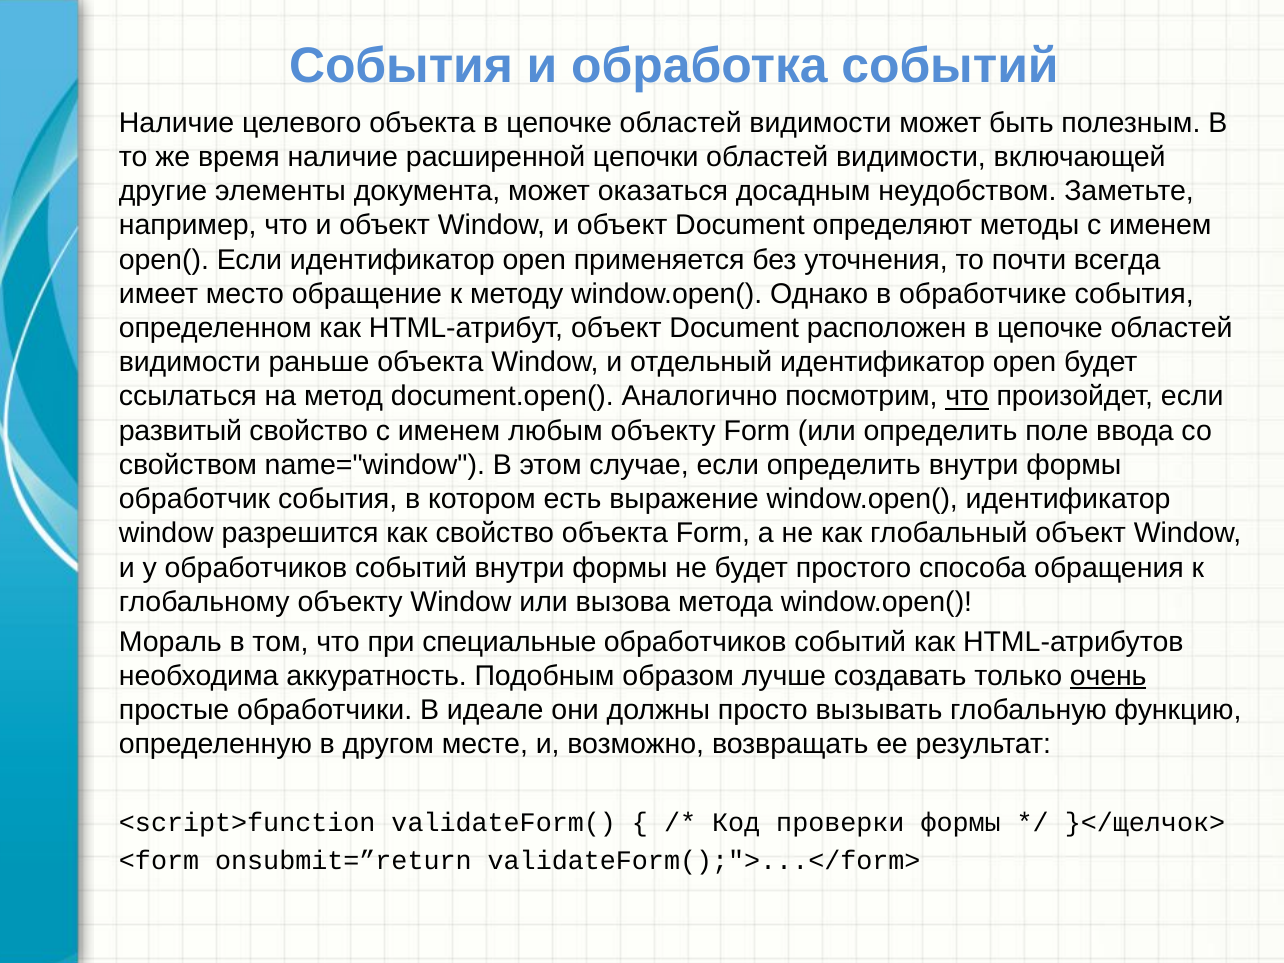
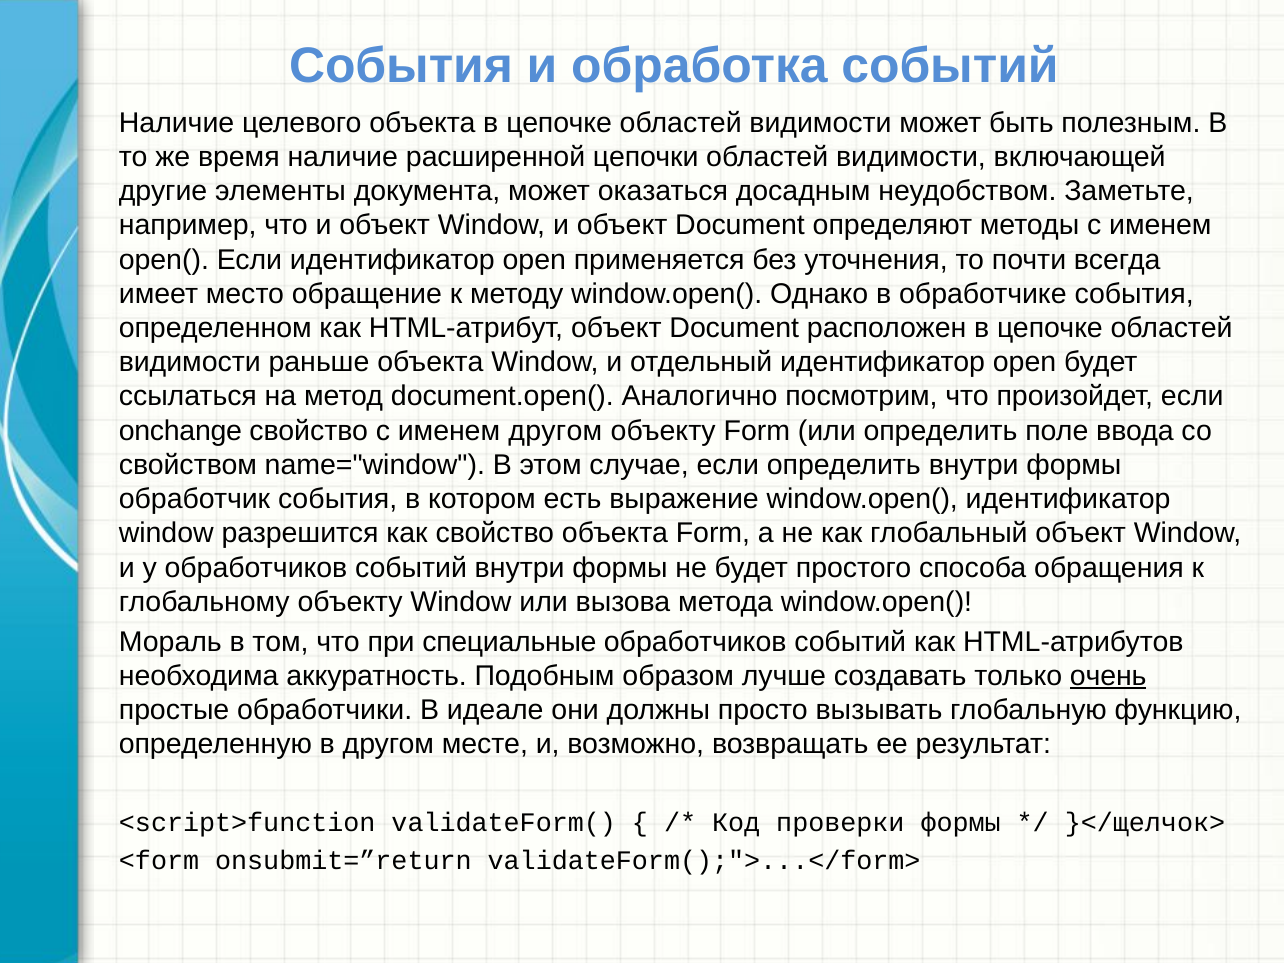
что at (967, 397) underline: present -> none
развитый: развитый -> onchange
именем любым: любым -> другом
